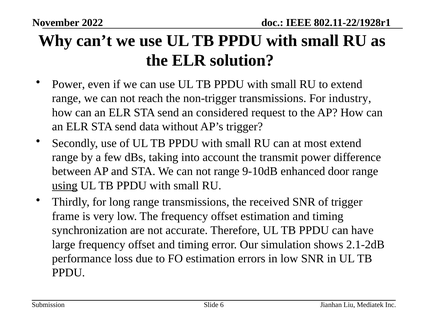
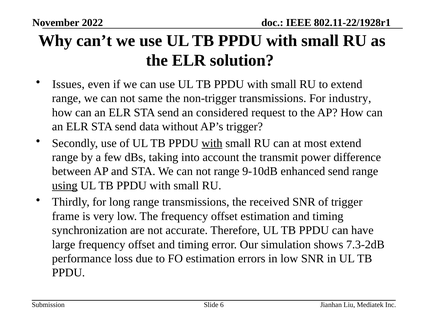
Power at (68, 84): Power -> Issues
reach: reach -> same
with at (212, 143) underline: none -> present
enhanced door: door -> send
2.1-2dB: 2.1-2dB -> 7.3-2dB
